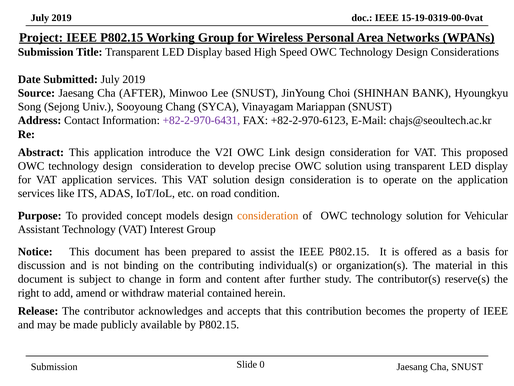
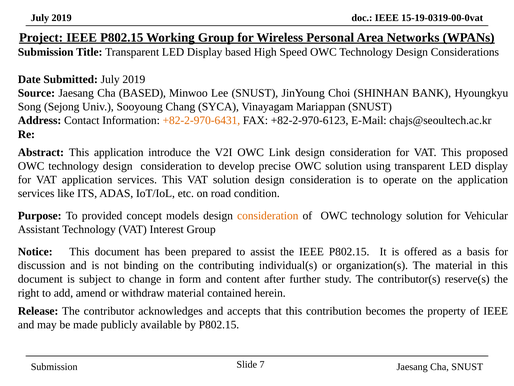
Cha AFTER: AFTER -> BASED
+82-2-970-6431 colour: purple -> orange
0: 0 -> 7
